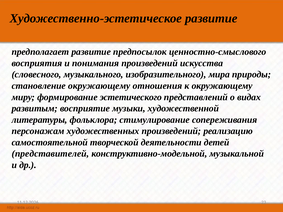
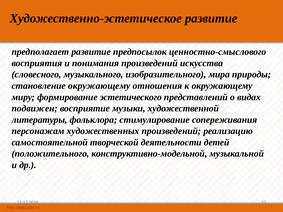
развитым: развитым -> подвижен
представителей: представителей -> положительного
